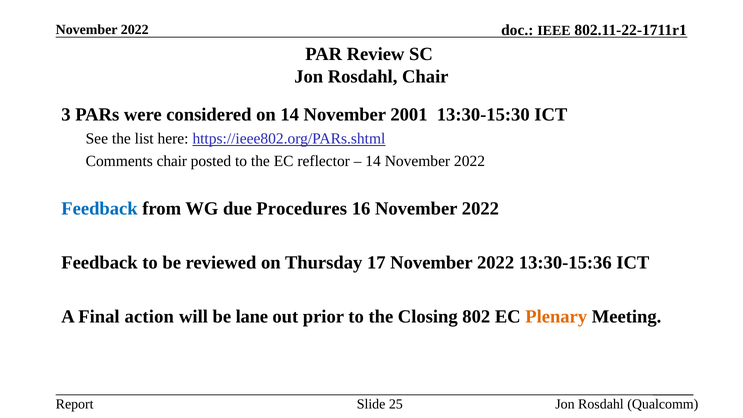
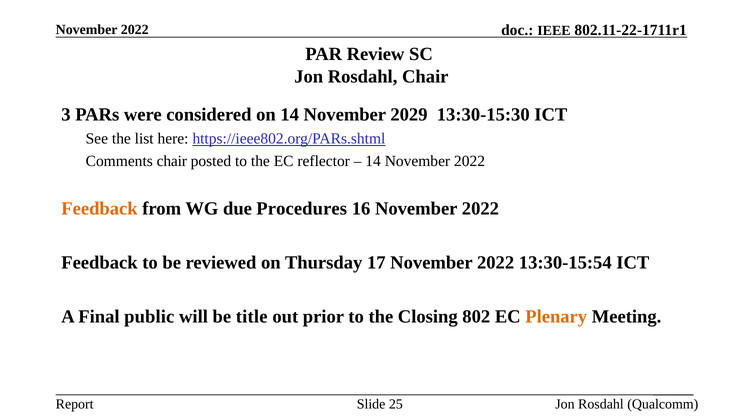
2001: 2001 -> 2029
Feedback at (99, 209) colour: blue -> orange
13:30-15:36: 13:30-15:36 -> 13:30-15:54
action: action -> public
lane: lane -> title
